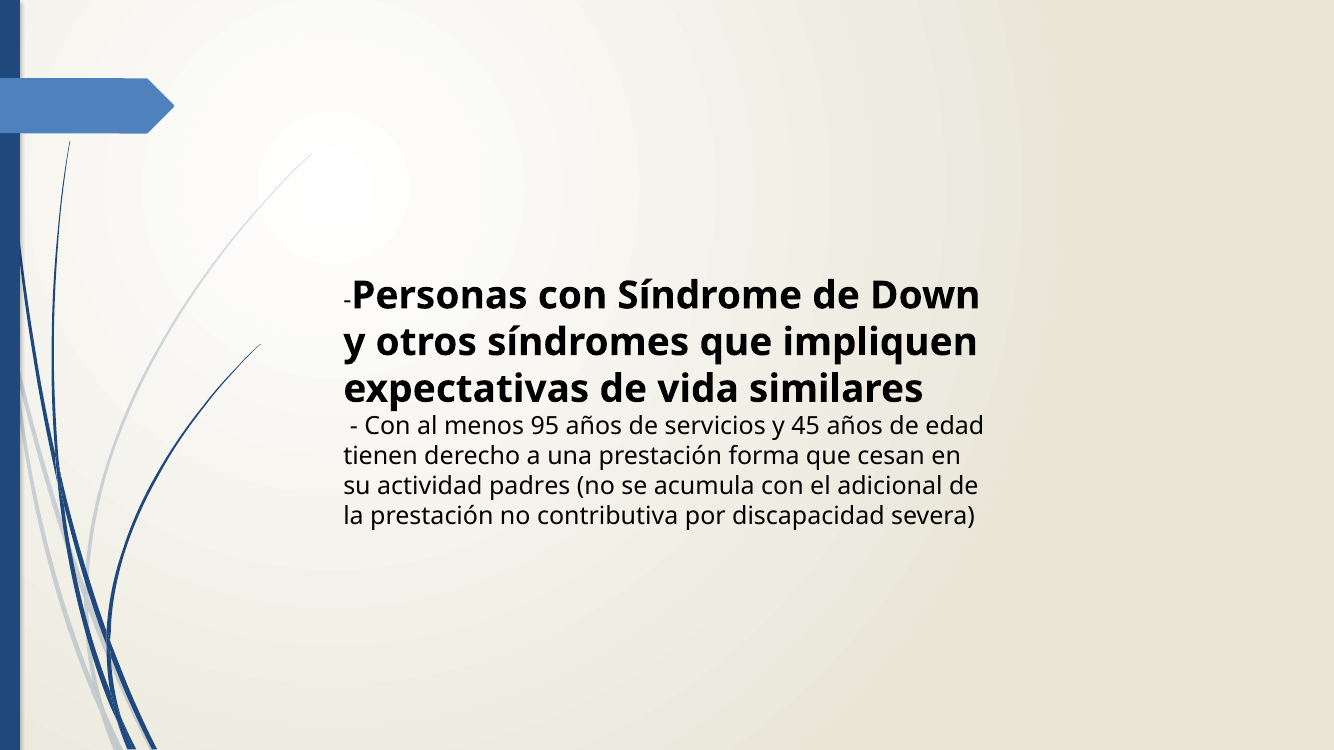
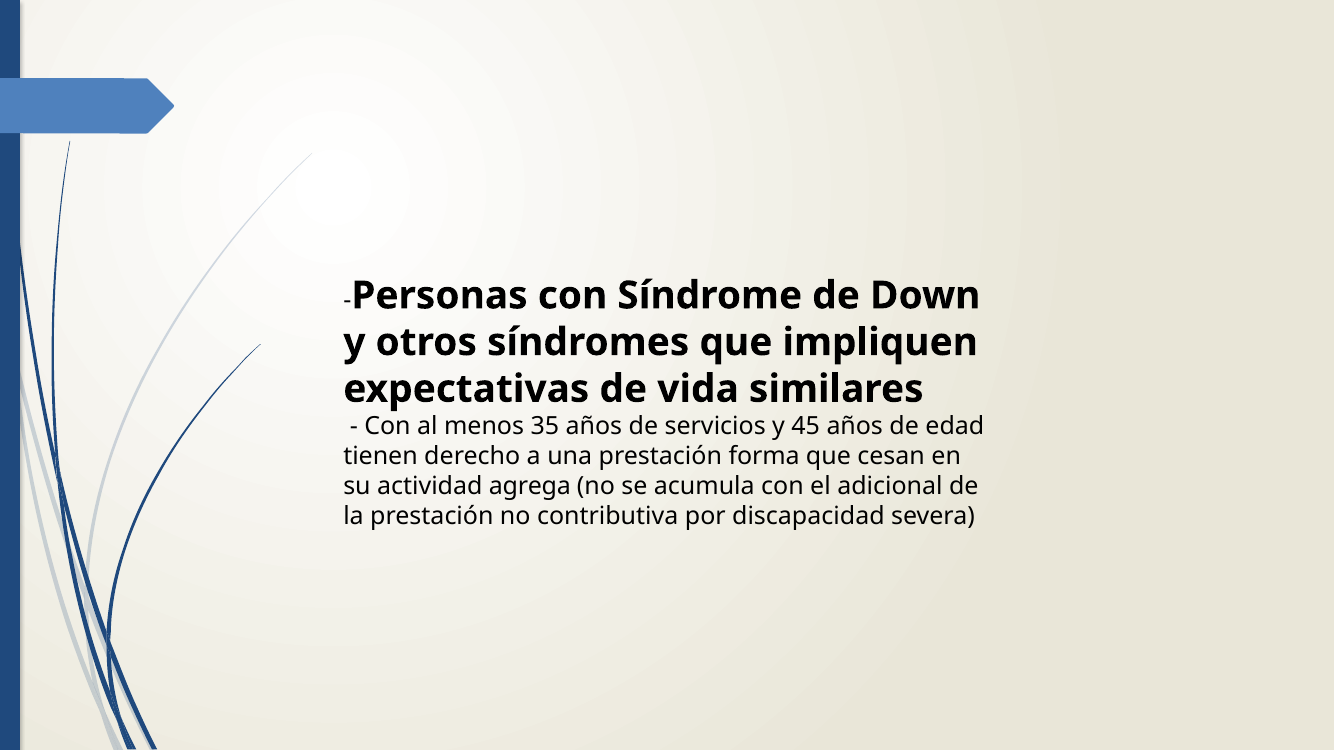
95: 95 -> 35
padres: padres -> agrega
